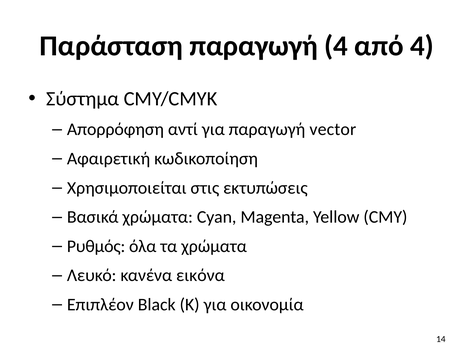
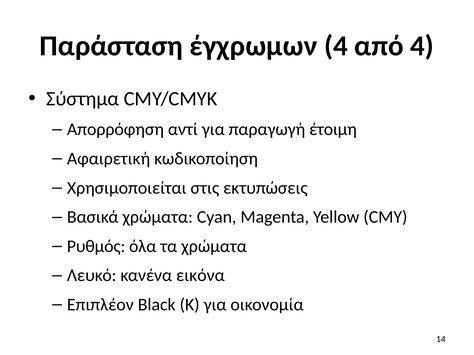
Παράσταση παραγωγή: παραγωγή -> έγχρωμων
vector: vector -> έτοιμη
